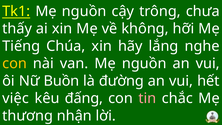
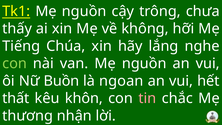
con at (15, 63) colour: yellow -> light green
đường: đường -> ngoan
việc: việc -> thất
đấng: đấng -> khôn
